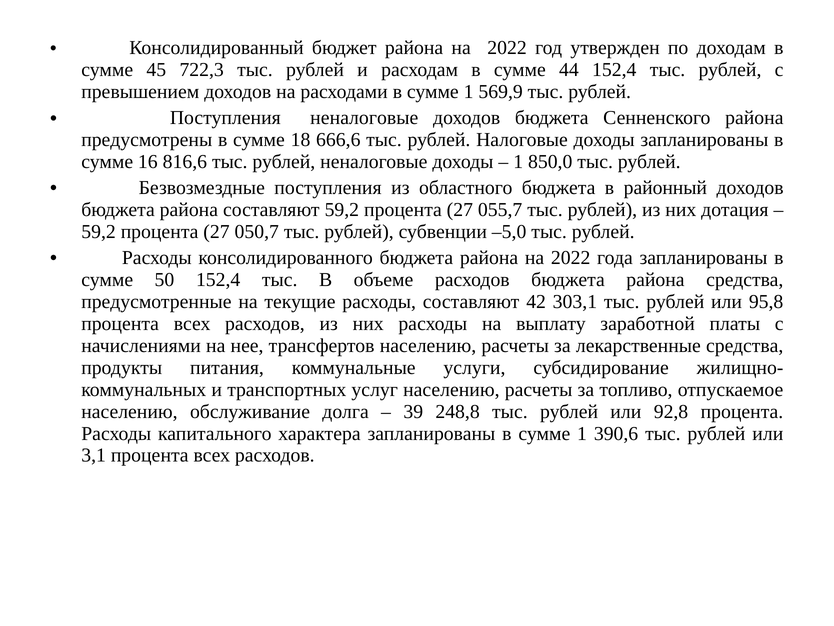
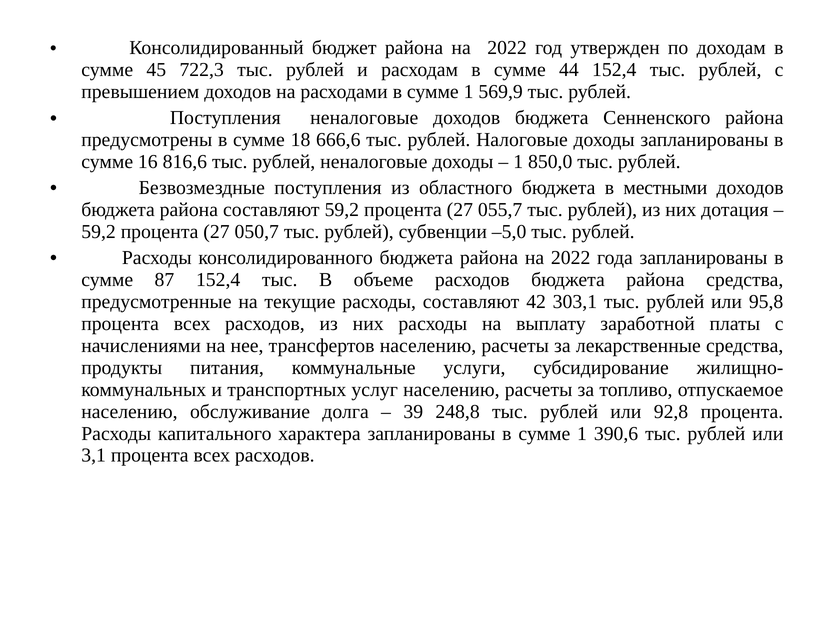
районный: районный -> местными
50: 50 -> 87
